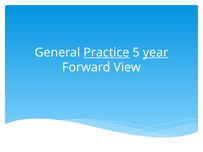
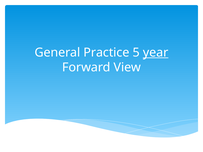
Practice underline: present -> none
